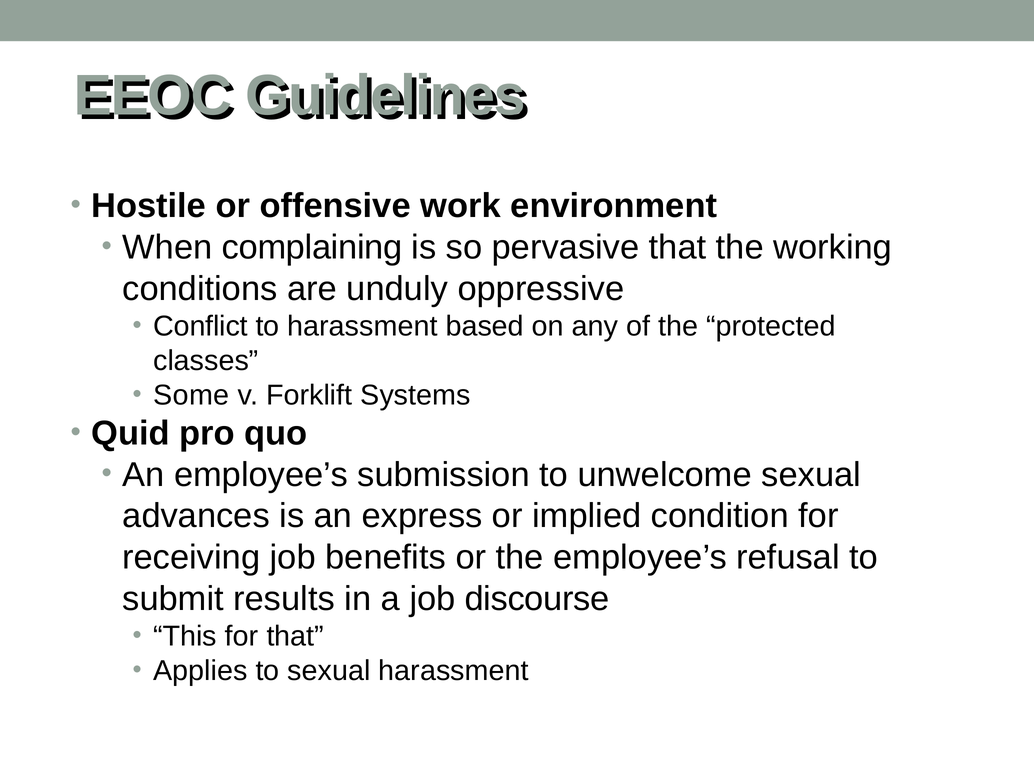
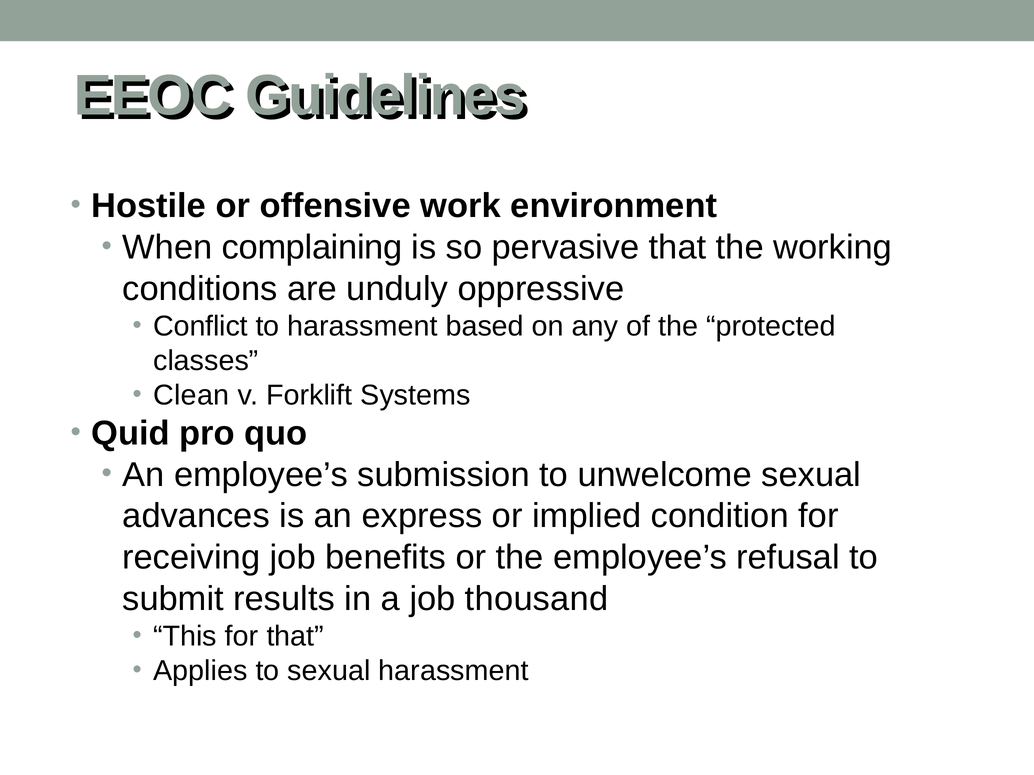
Some: Some -> Clean
discourse: discourse -> thousand
